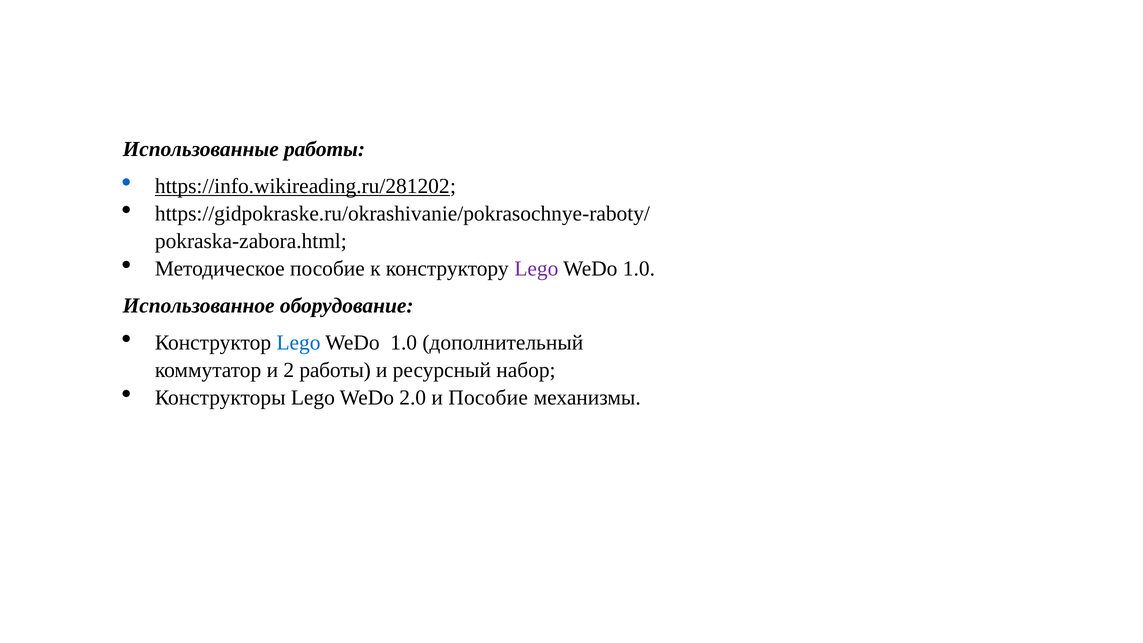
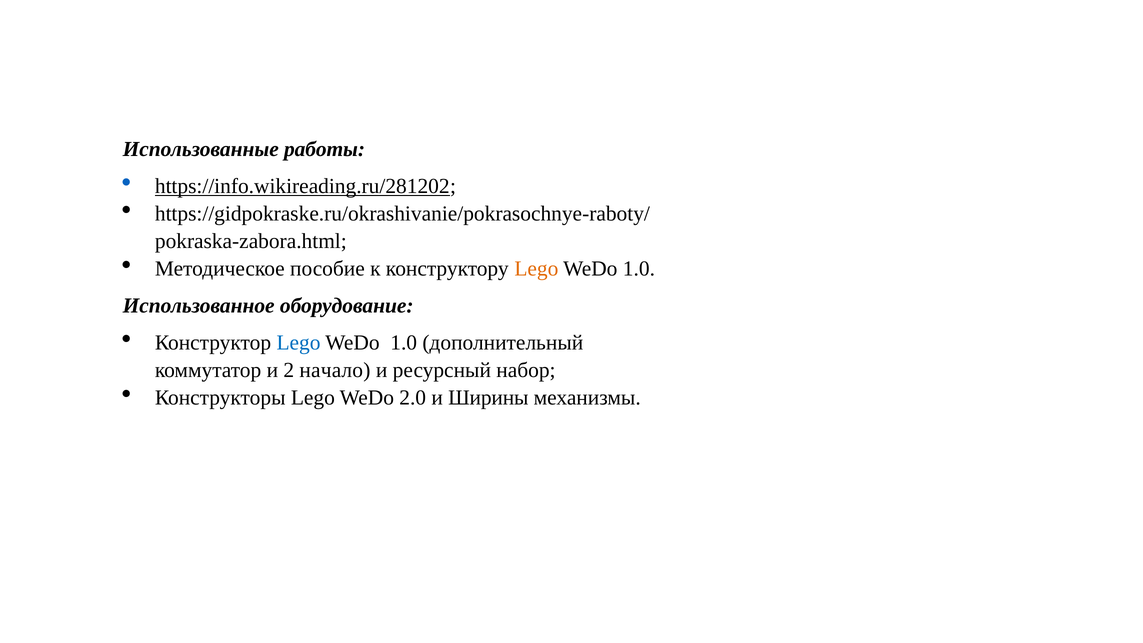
Lego at (536, 268) colour: purple -> orange
2 работы: работы -> начало
и Пособие: Пособие -> Ширины
